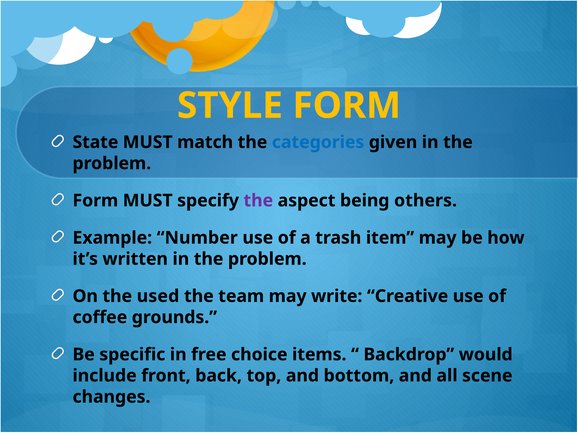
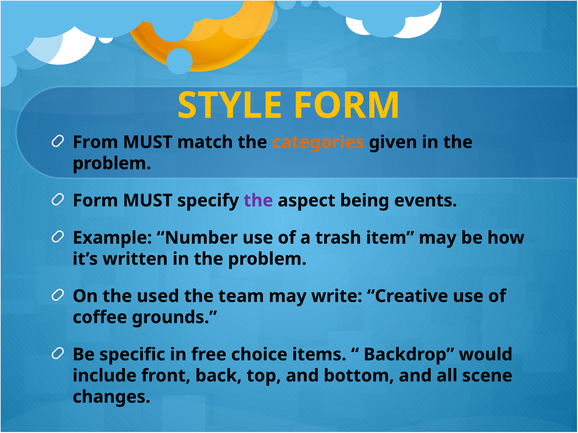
State: State -> From
categories colour: blue -> orange
others: others -> events
